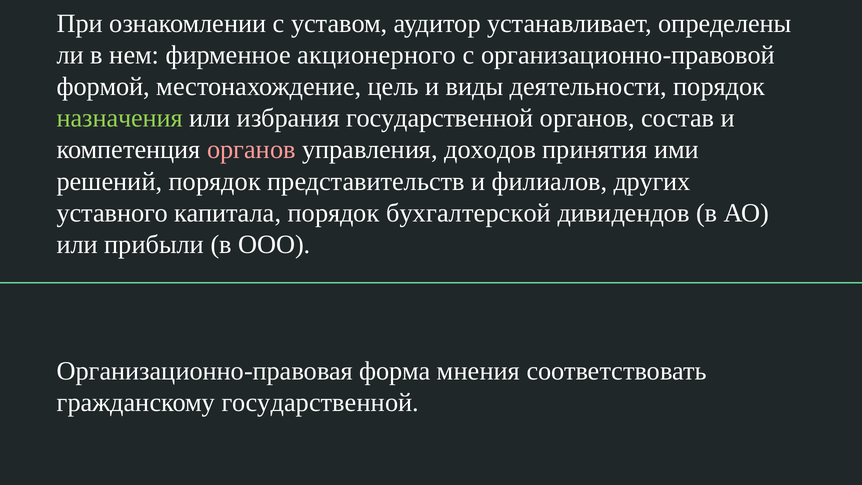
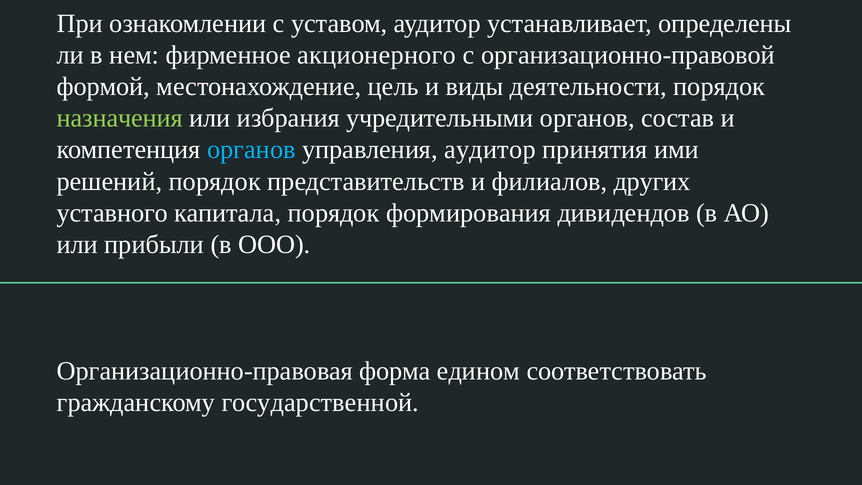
избрания государственной: государственной -> учредительными
органов at (251, 150) colour: pink -> light blue
управления доходов: доходов -> аудитор
бухгалтерской: бухгалтерской -> формирования
мнения: мнения -> едином
